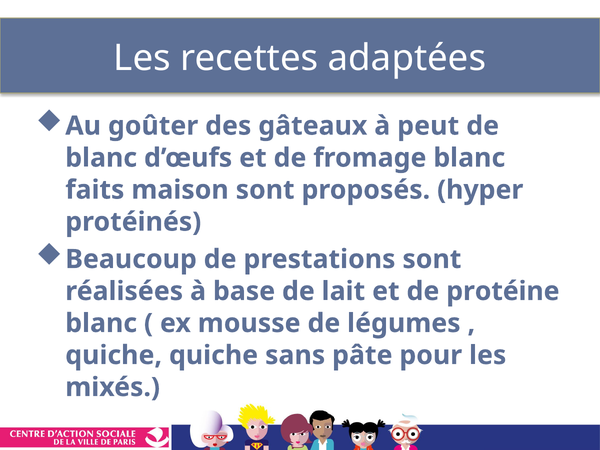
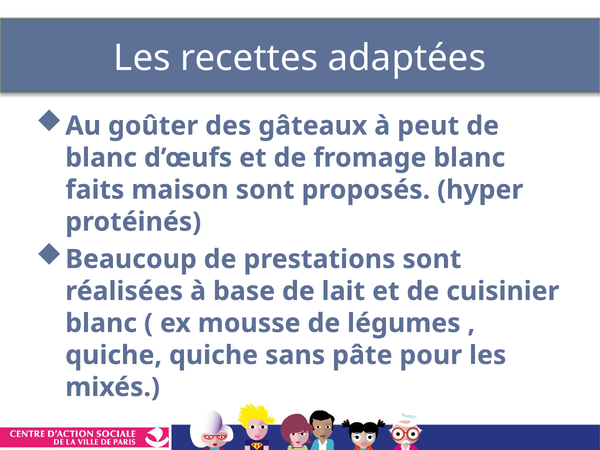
protéine: protéine -> cuisinier
